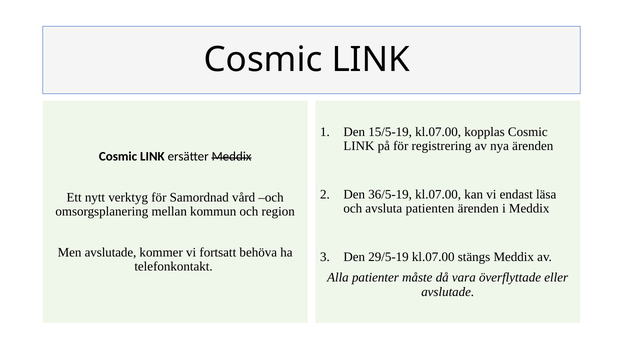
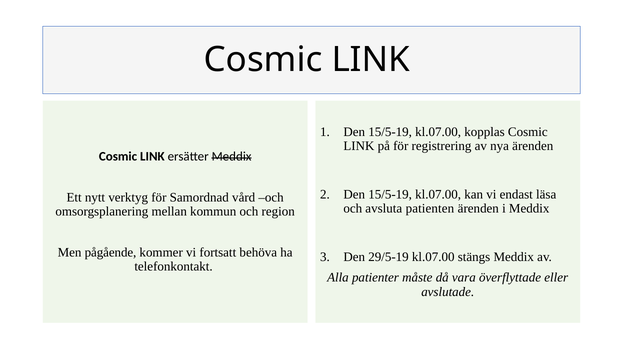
36/5-19 at (390, 195): 36/5-19 -> 15/5-19
Men avslutade: avslutade -> pågående
